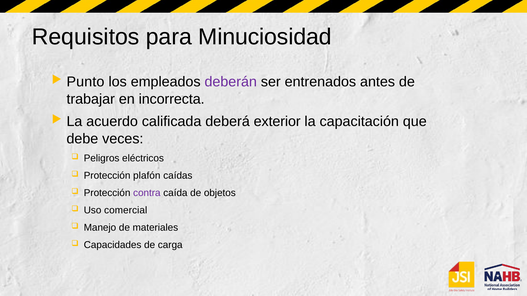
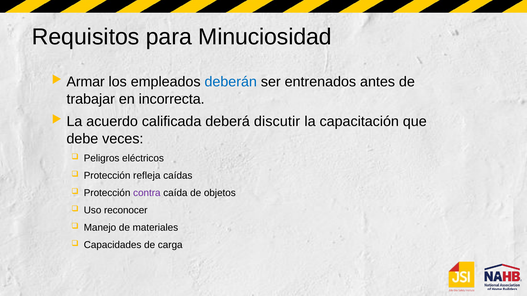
Punto: Punto -> Armar
deberán colour: purple -> blue
exterior: exterior -> discutir
plafón: plafón -> refleja
comercial: comercial -> reconocer
